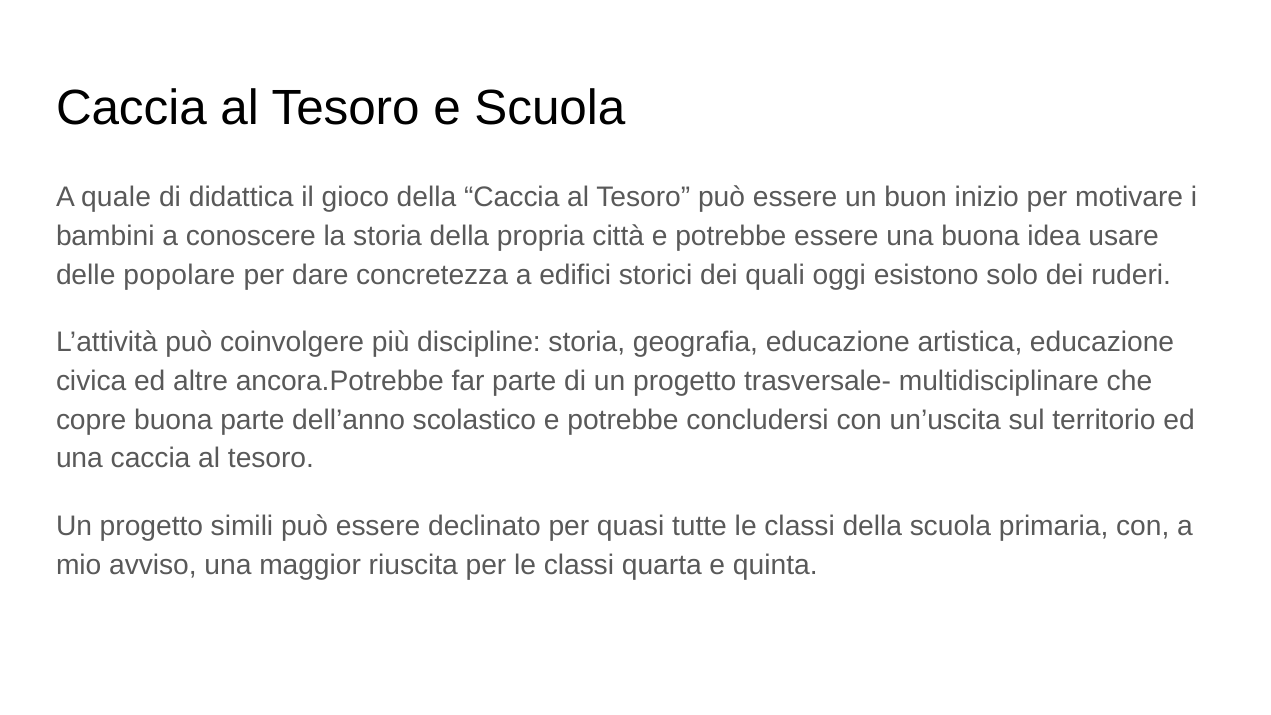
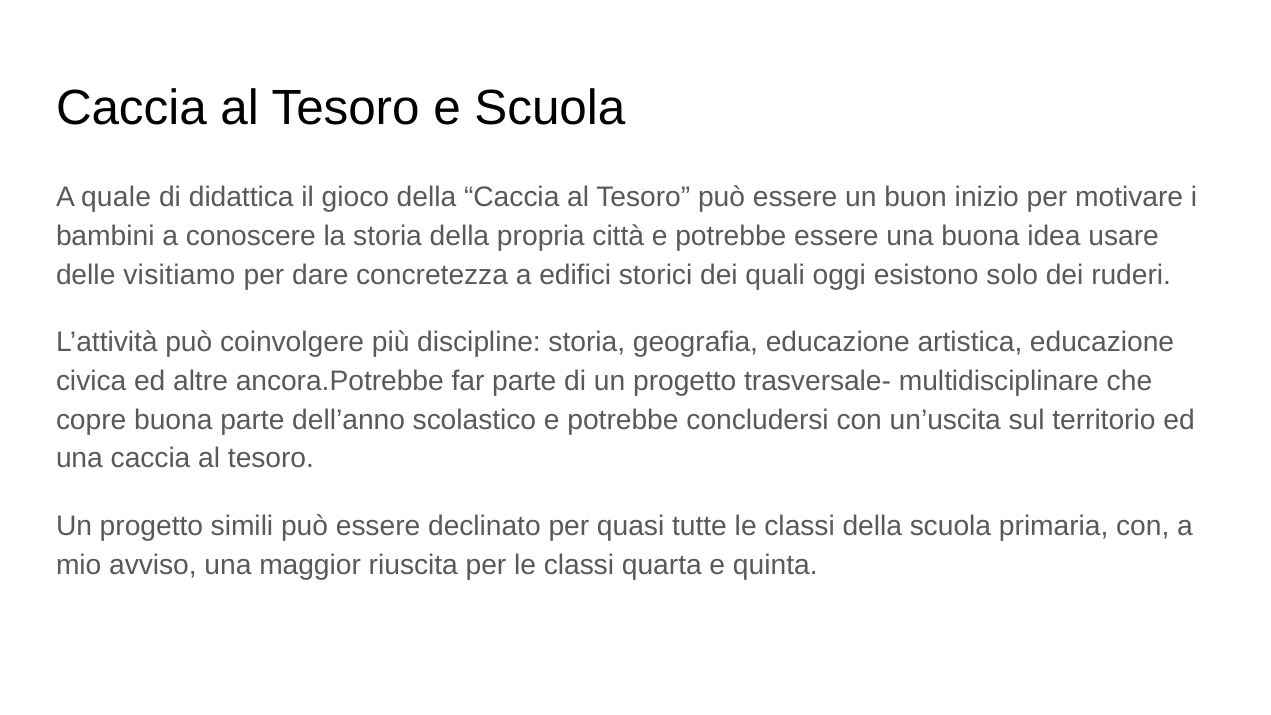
popolare: popolare -> visitiamo
